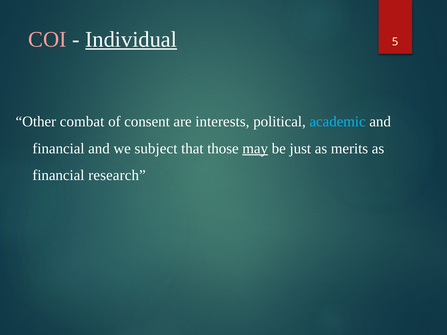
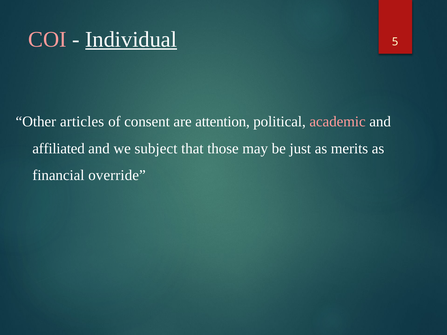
combat: combat -> articles
interests: interests -> attention
academic colour: light blue -> pink
financial at (58, 149): financial -> affiliated
may underline: present -> none
research: research -> override
